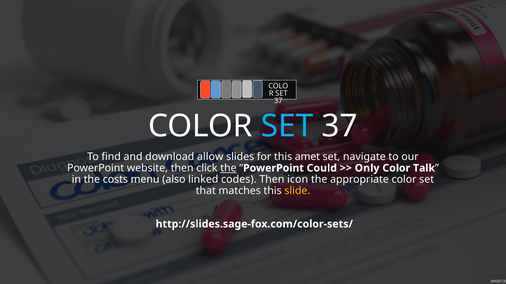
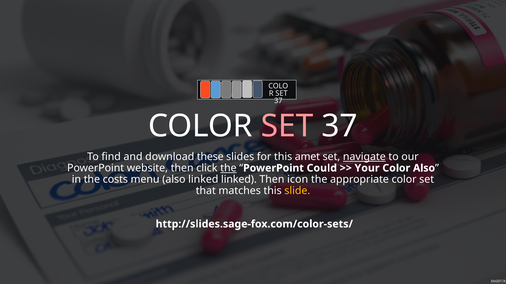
SET at (287, 126) colour: light blue -> pink
allow: allow -> these
navigate underline: none -> present
Only: Only -> Your
Color Talk: Talk -> Also
linked codes: codes -> linked
